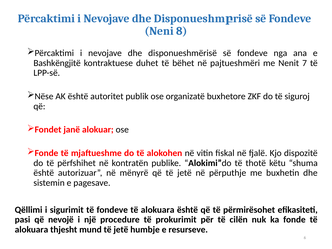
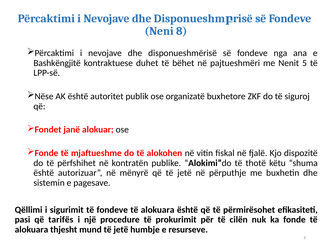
7: 7 -> 5
nevojë: nevojë -> tarifës
